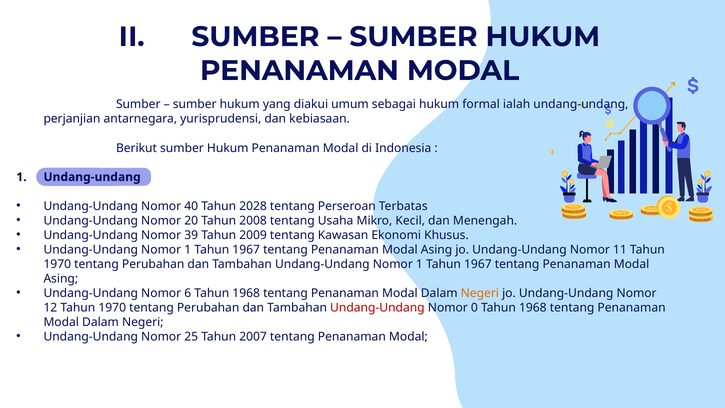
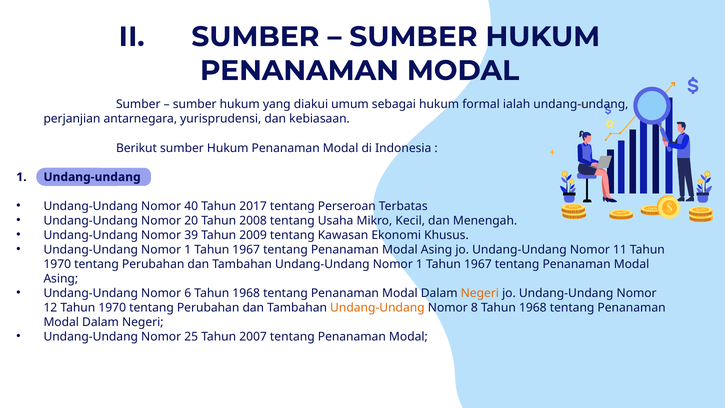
2028: 2028 -> 2017
Undang-Undang at (377, 307) colour: red -> orange
0: 0 -> 8
